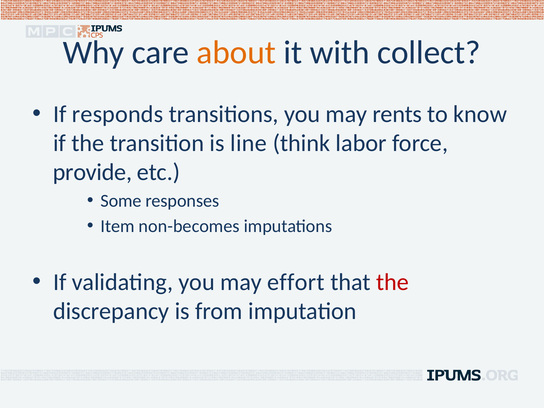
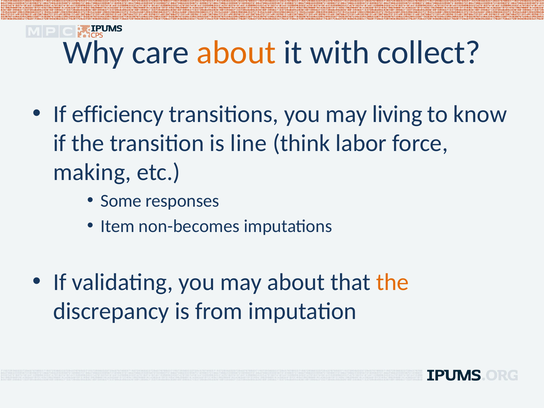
responds: responds -> efficiency
rents: rents -> living
provide: provide -> making
may effort: effort -> about
the at (393, 282) colour: red -> orange
